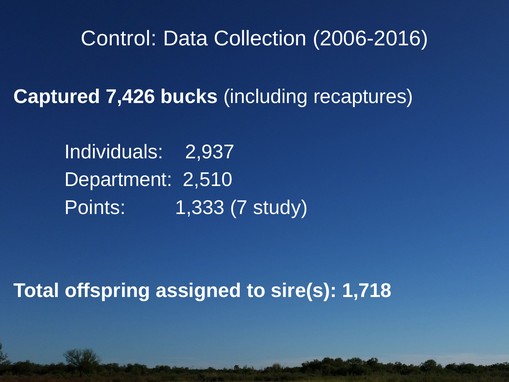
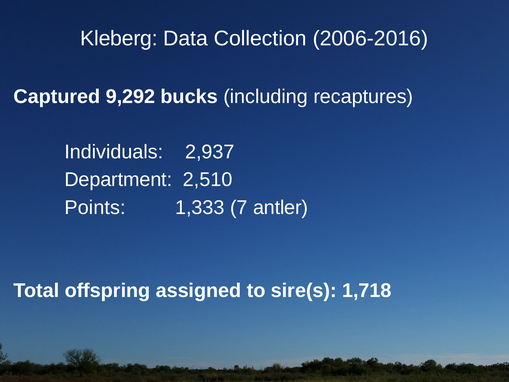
Control: Control -> Kleberg
7,426: 7,426 -> 9,292
study: study -> antler
